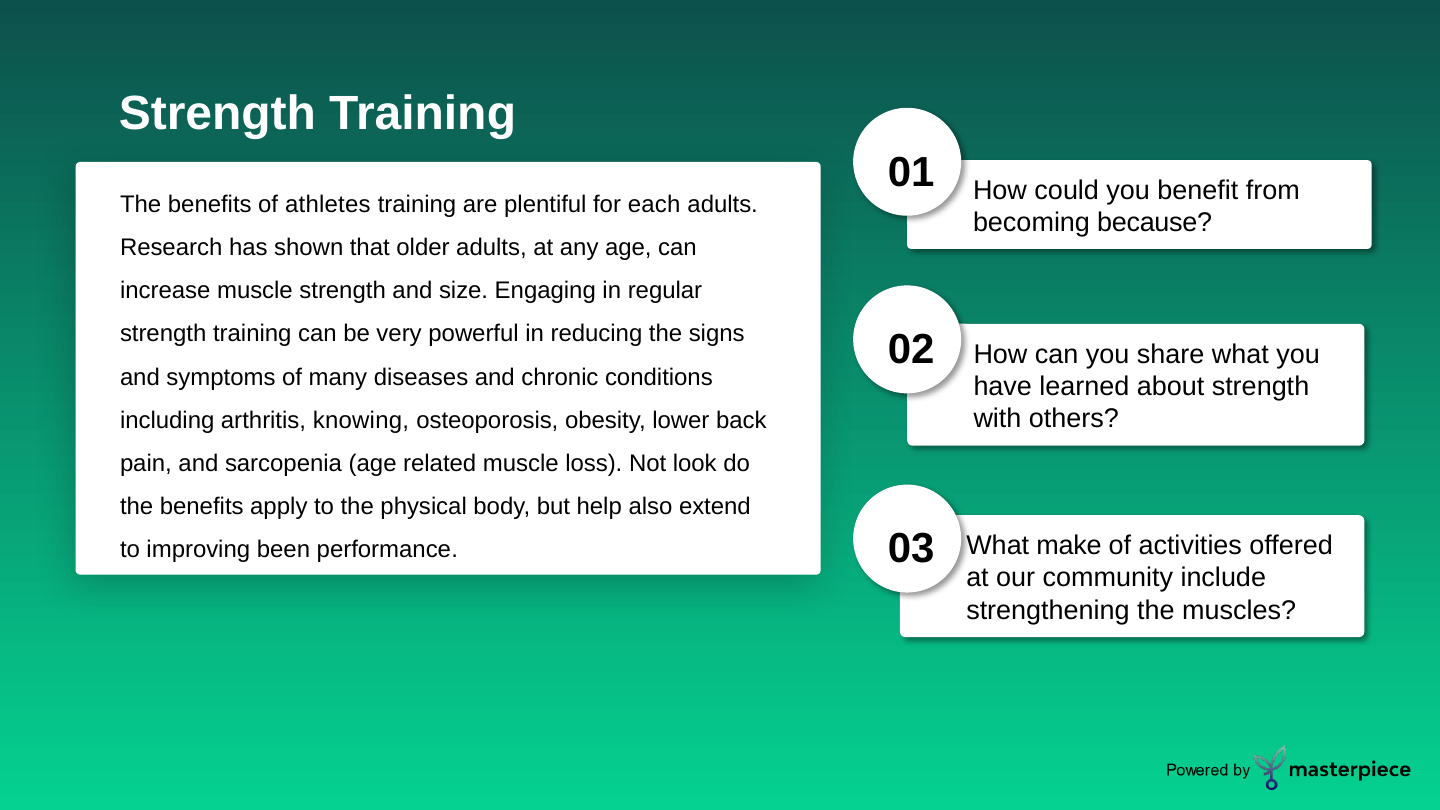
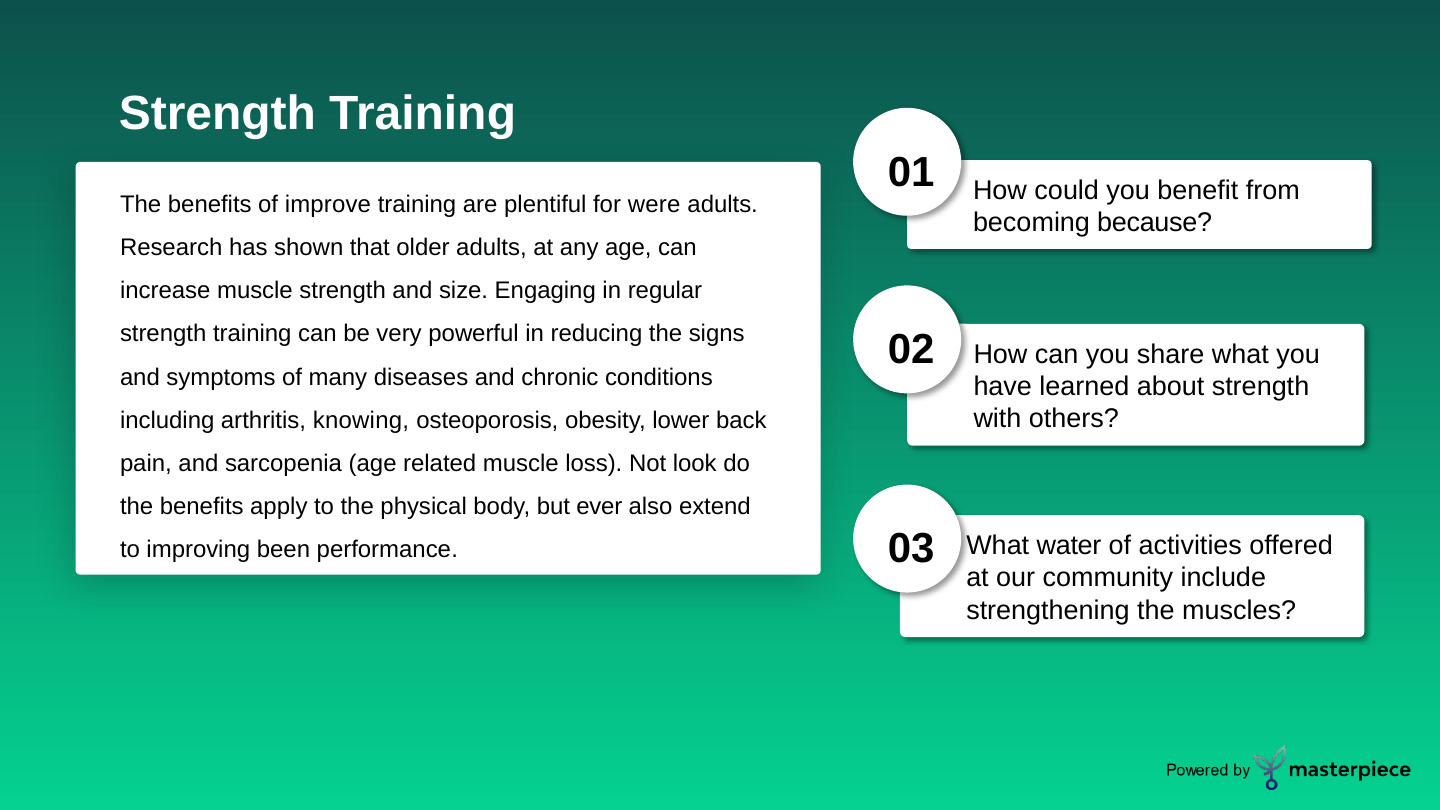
athletes: athletes -> improve
each: each -> were
help: help -> ever
make: make -> water
